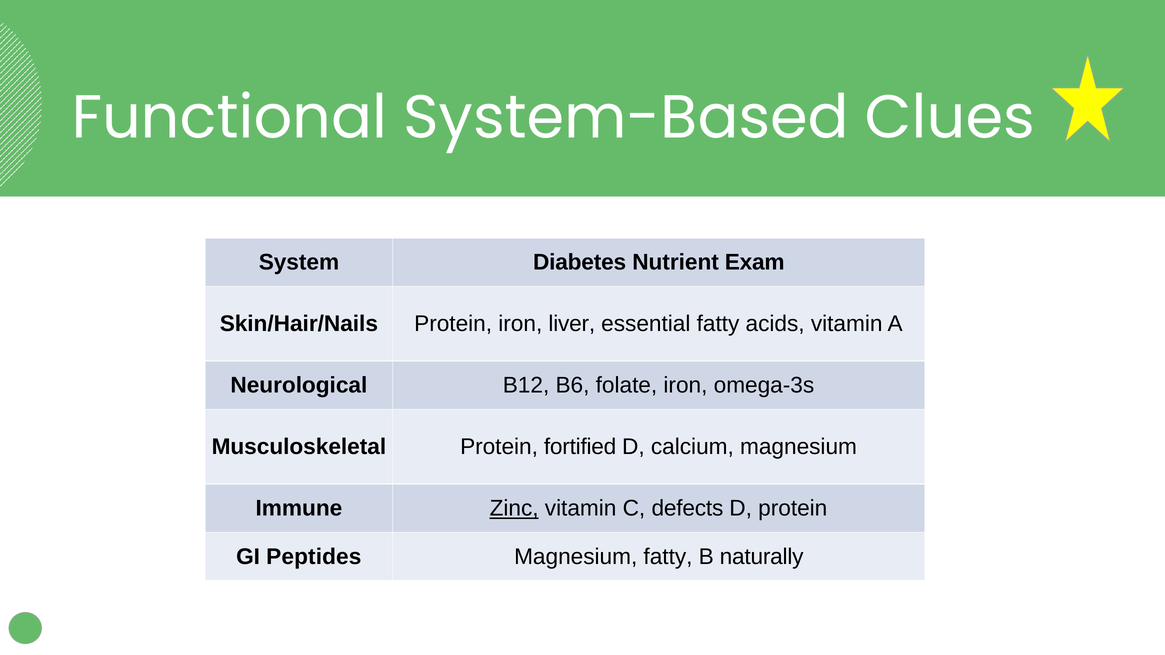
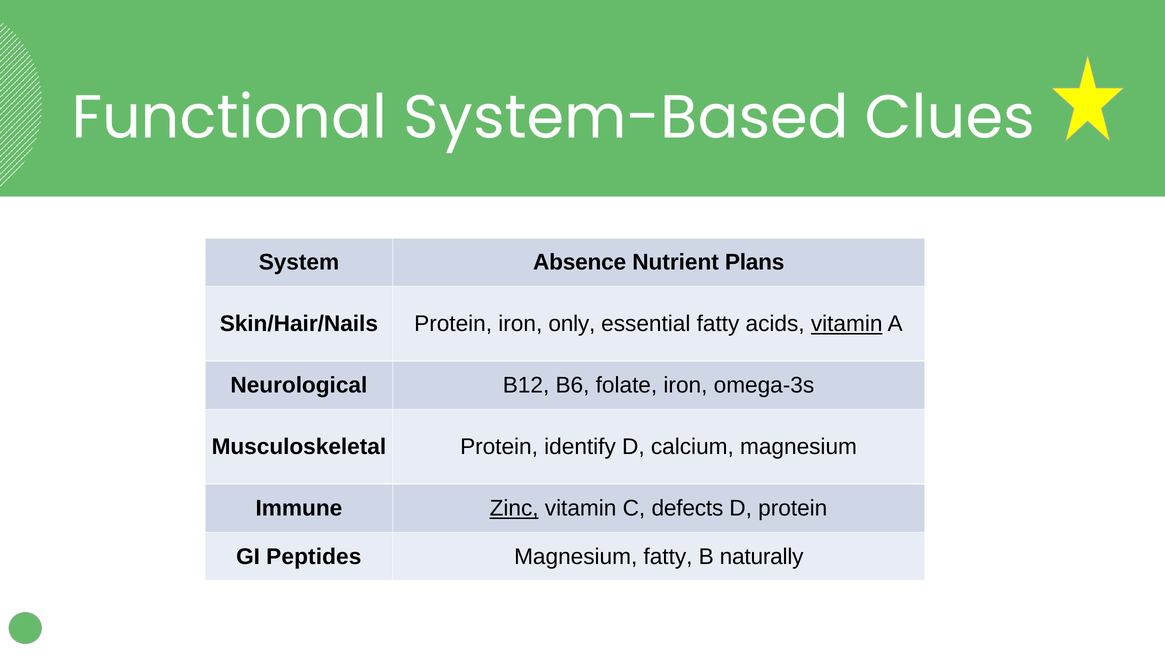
Diabetes: Diabetes -> Absence
Exam: Exam -> Plans
liver: liver -> only
vitamin at (847, 324) underline: none -> present
fortified: fortified -> identify
